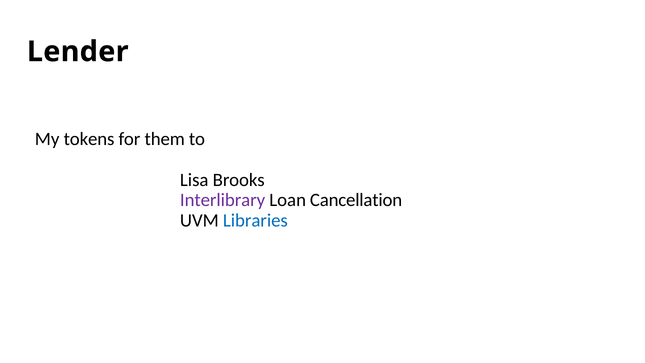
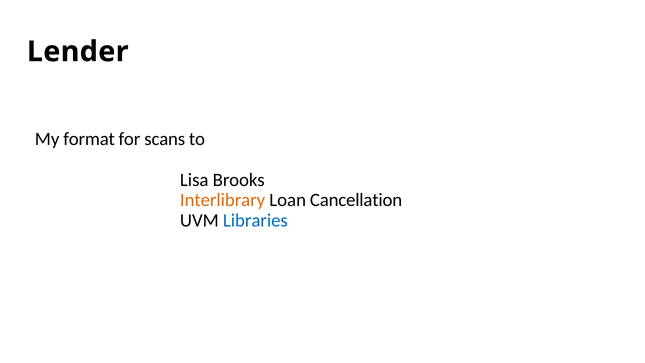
tokens: tokens -> format
them: them -> scans
Interlibrary colour: purple -> orange
